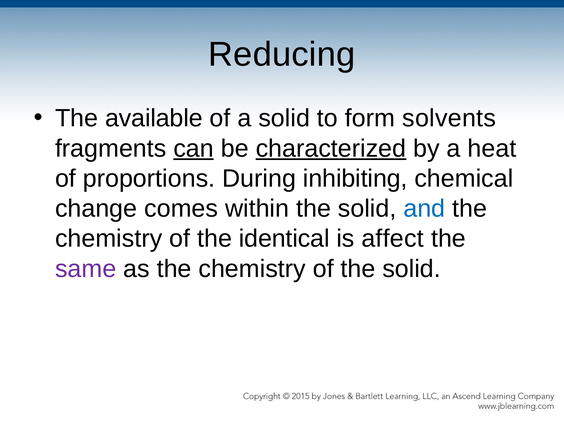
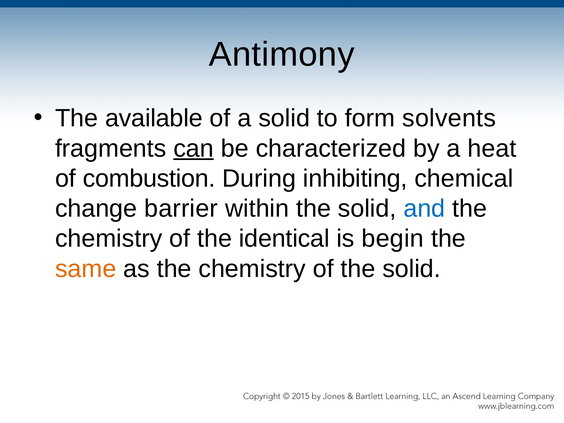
Reducing: Reducing -> Antimony
characterized underline: present -> none
proportions: proportions -> combustion
comes: comes -> barrier
affect: affect -> begin
same colour: purple -> orange
